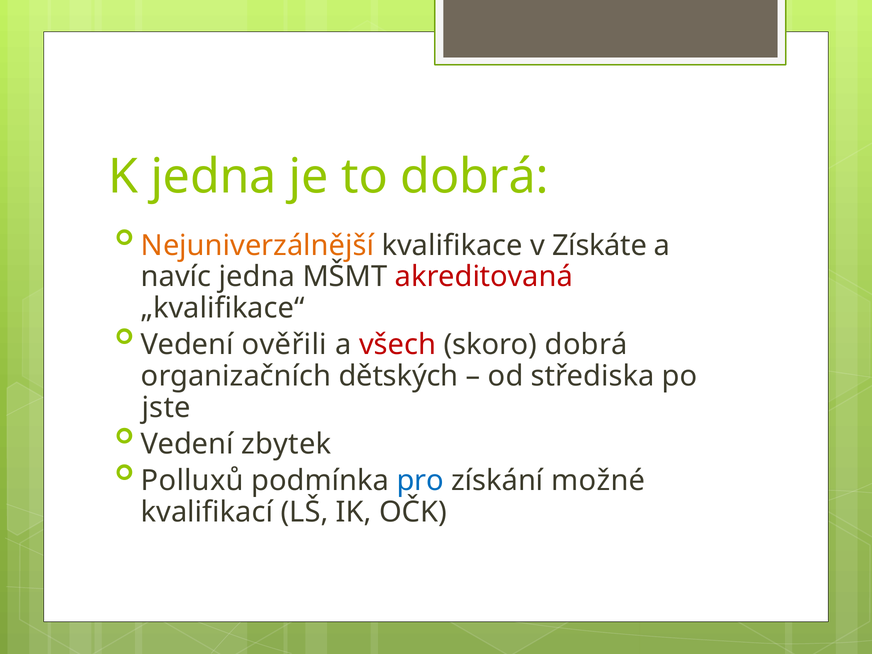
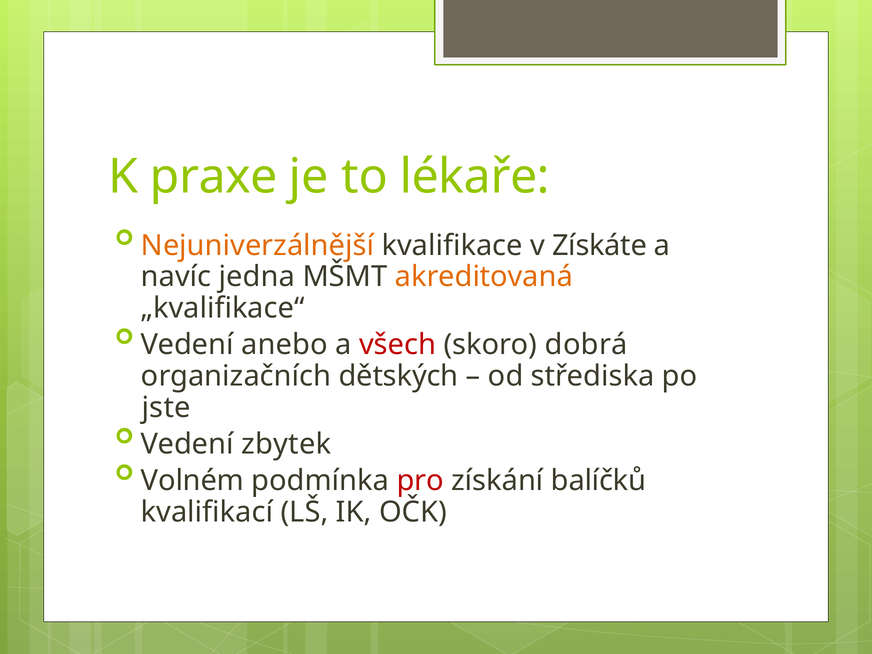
K jedna: jedna -> praxe
to dobrá: dobrá -> lékaře
akreditovaná colour: red -> orange
ověřili: ověřili -> anebo
Polluxů: Polluxů -> Volném
pro colour: blue -> red
možné: možné -> balíčků
